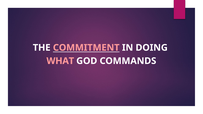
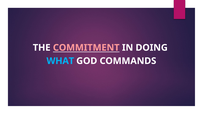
WHAT colour: pink -> light blue
